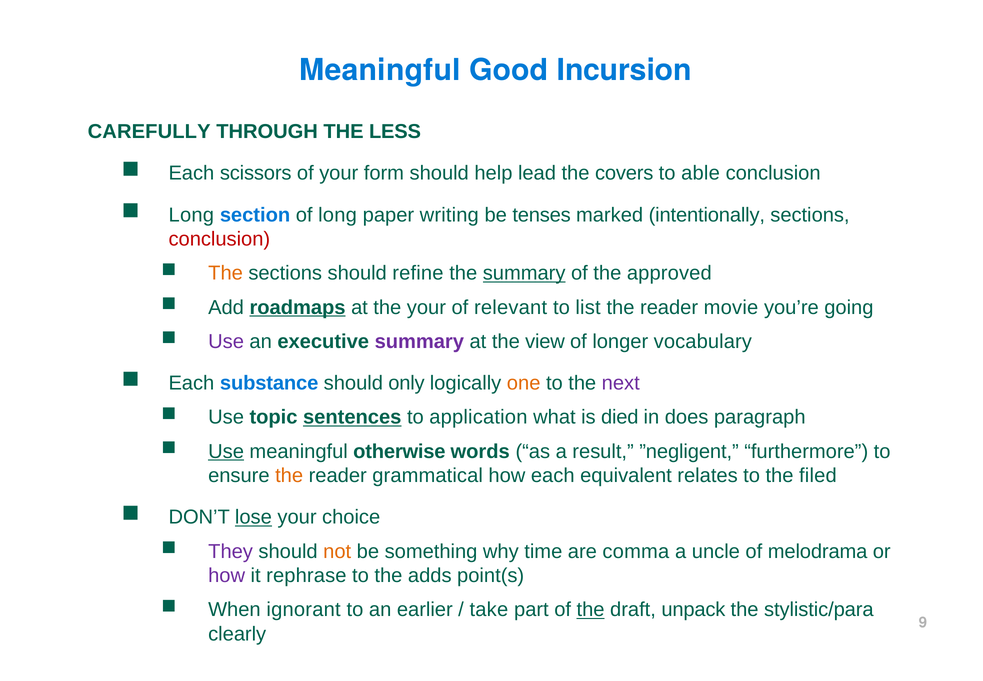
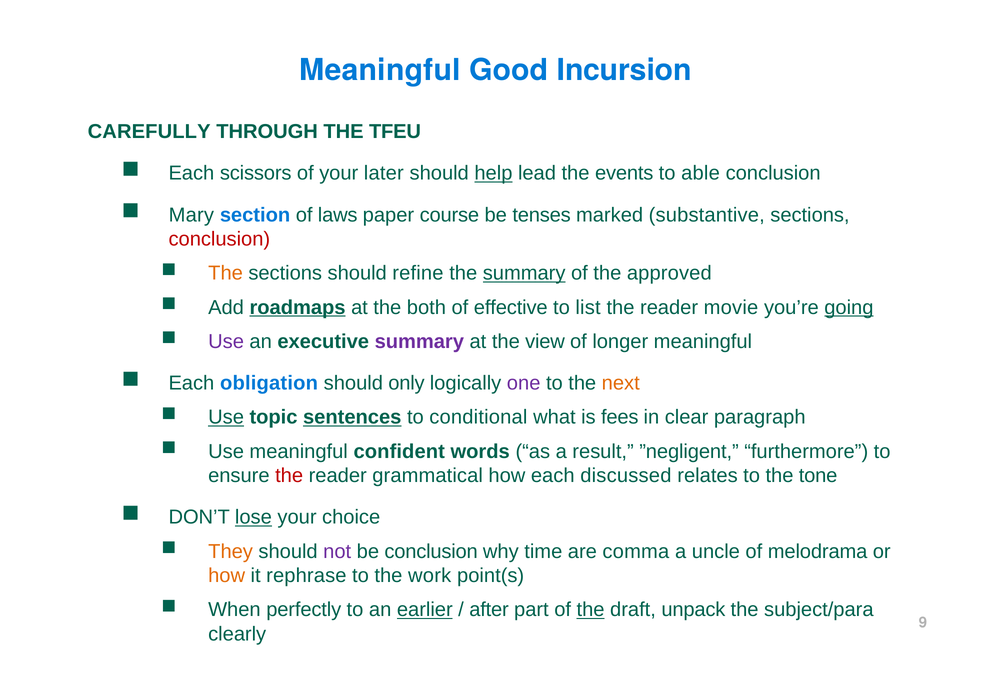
LESS: LESS -> TFEU
form: form -> later
help underline: none -> present
covers: covers -> events
Long at (191, 215): Long -> Mary
of long: long -> laws
writing: writing -> course
intentionally: intentionally -> substantive
the your: your -> both
relevant: relevant -> effective
going underline: none -> present
longer vocabulary: vocabulary -> meaningful
substance: substance -> obligation
one colour: orange -> purple
next colour: purple -> orange
Use at (226, 417) underline: none -> present
application: application -> conditional
died: died -> fees
does: does -> clear
Use at (226, 451) underline: present -> none
otherwise: otherwise -> confident
the at (289, 475) colour: orange -> red
equivalent: equivalent -> discussed
filed: filed -> tone
They colour: purple -> orange
not colour: orange -> purple
be something: something -> conclusion
how at (227, 575) colour: purple -> orange
adds: adds -> work
ignorant: ignorant -> perfectly
earlier underline: none -> present
take: take -> after
stylistic/para: stylistic/para -> subject/para
